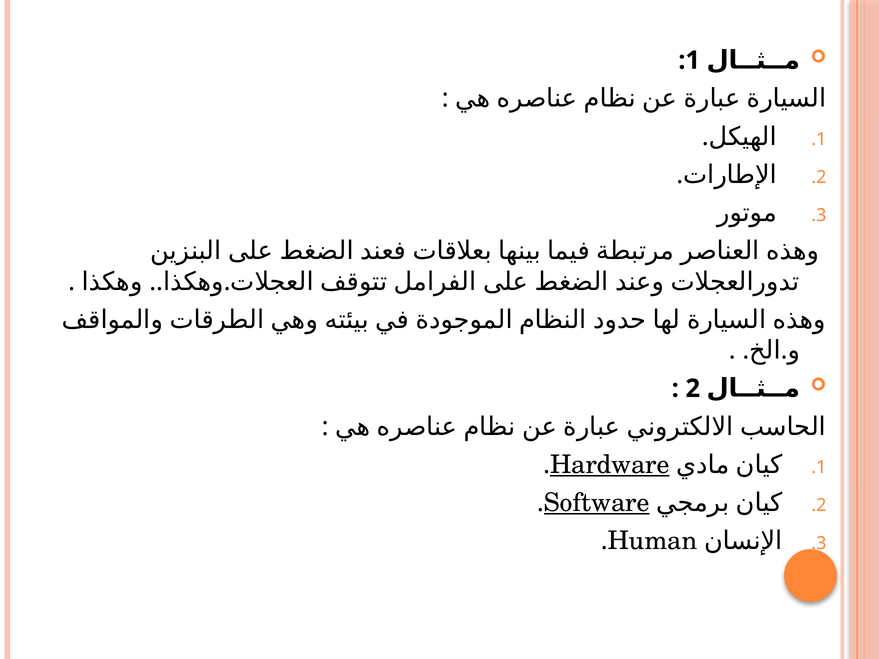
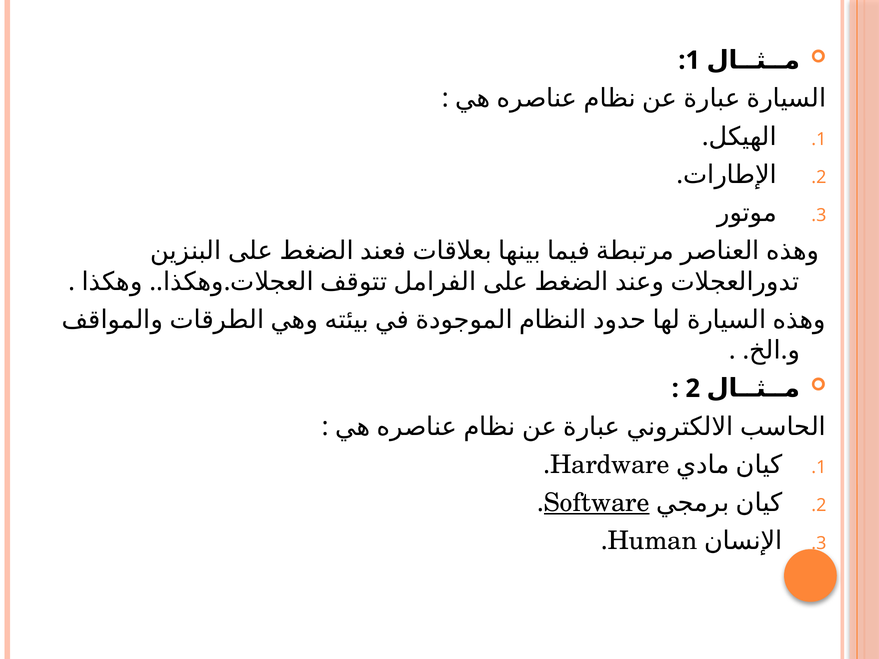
Hardware underline: present -> none
